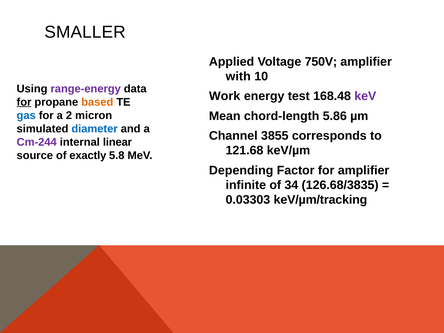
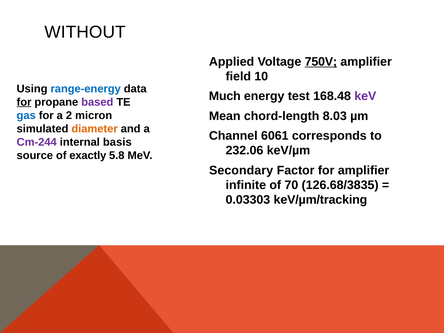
SMALLER: SMALLER -> WITHOUT
750V underline: none -> present
with: with -> field
range-energy colour: purple -> blue
Work: Work -> Much
based colour: orange -> purple
5.86: 5.86 -> 8.03
diameter colour: blue -> orange
3855: 3855 -> 6061
linear: linear -> basis
121.68: 121.68 -> 232.06
Depending: Depending -> Secondary
34: 34 -> 70
